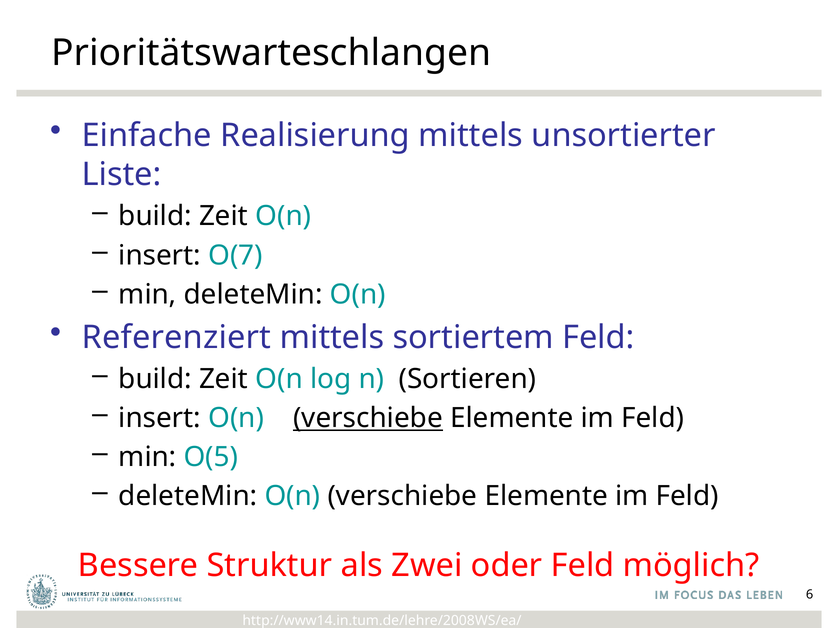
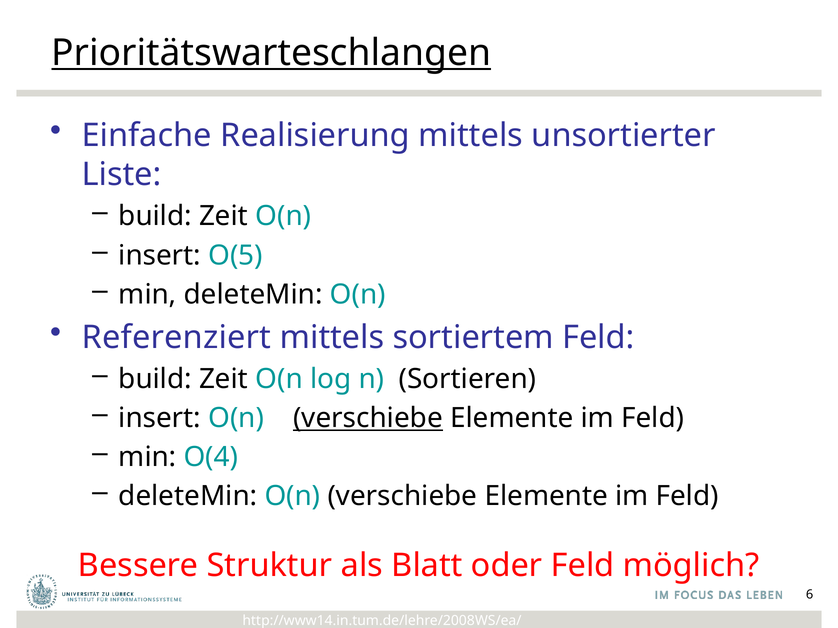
Prioritätswarteschlangen underline: none -> present
O(7: O(7 -> O(5
O(5: O(5 -> O(4
Zwei: Zwei -> Blatt
